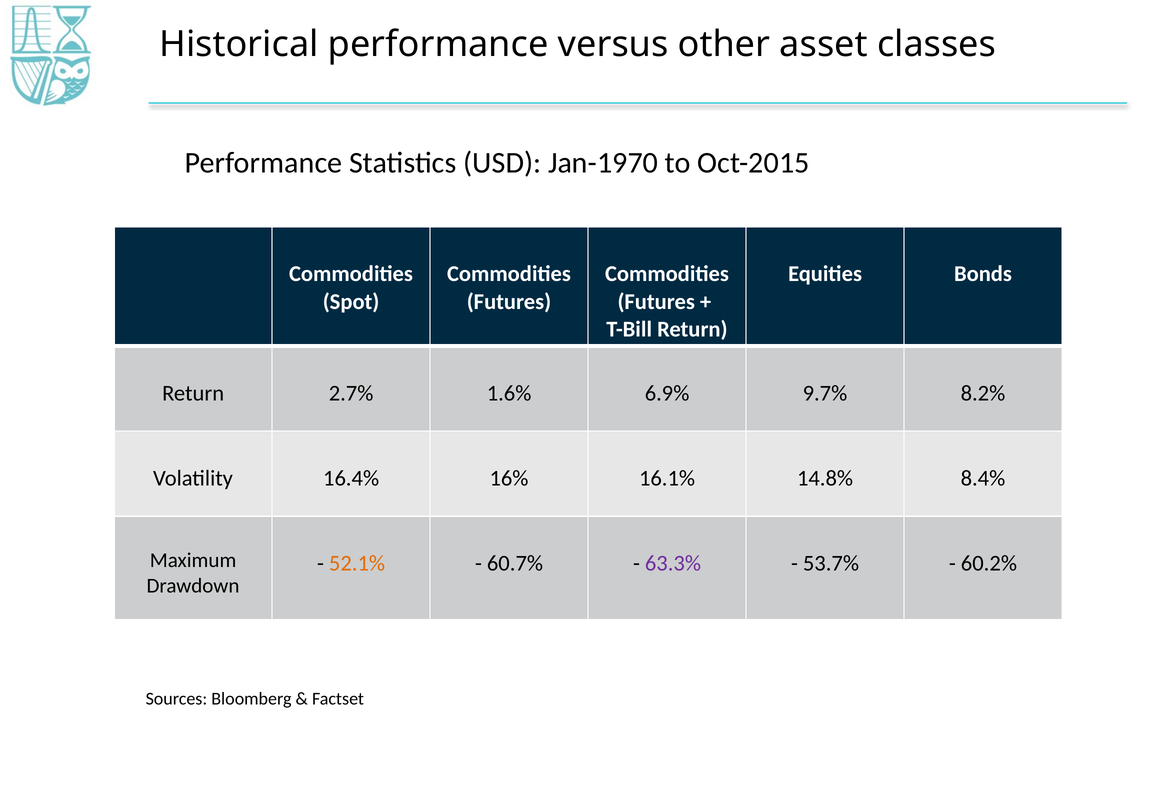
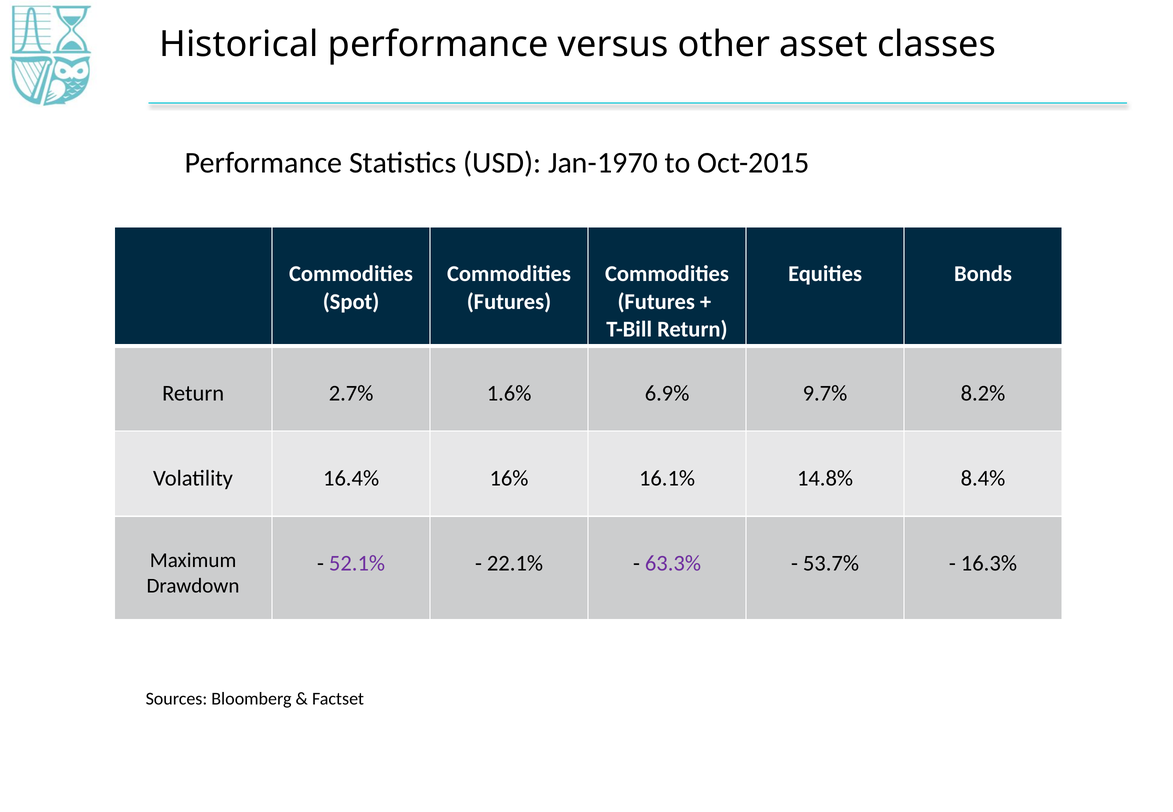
52.1% colour: orange -> purple
60.7%: 60.7% -> 22.1%
60.2%: 60.2% -> 16.3%
